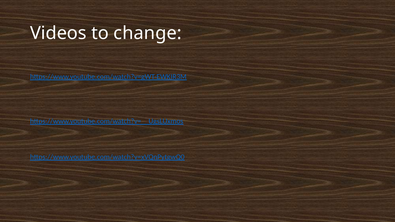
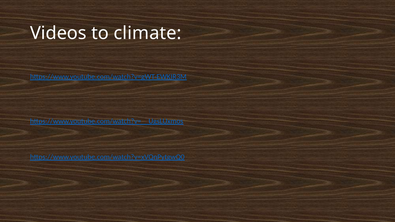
change: change -> climate
